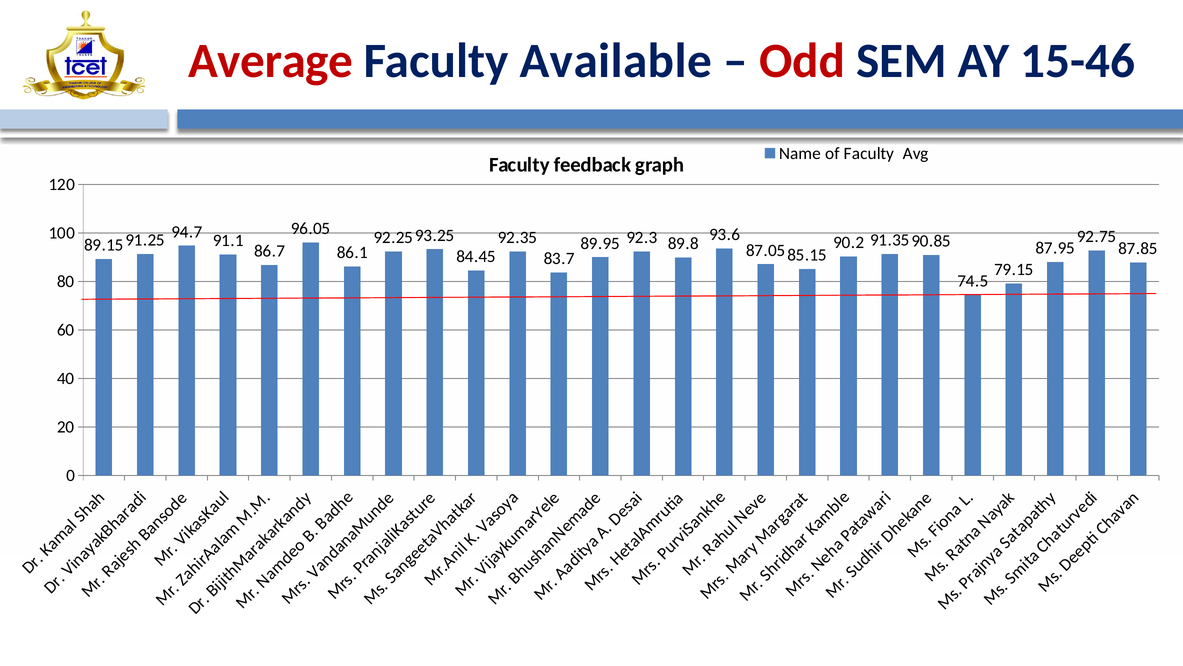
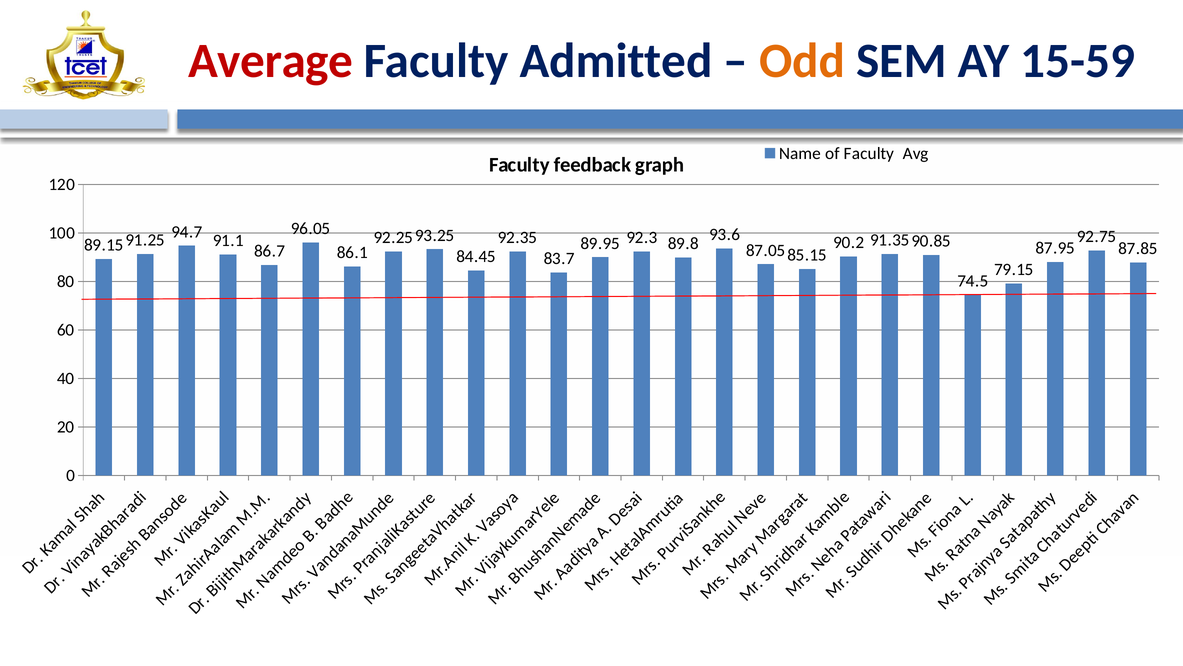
Available: Available -> Admitted
Odd colour: red -> orange
15-46: 15-46 -> 15-59
